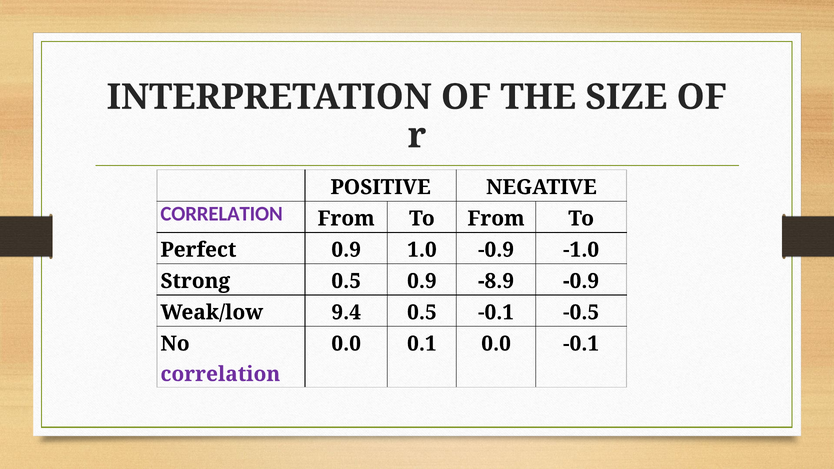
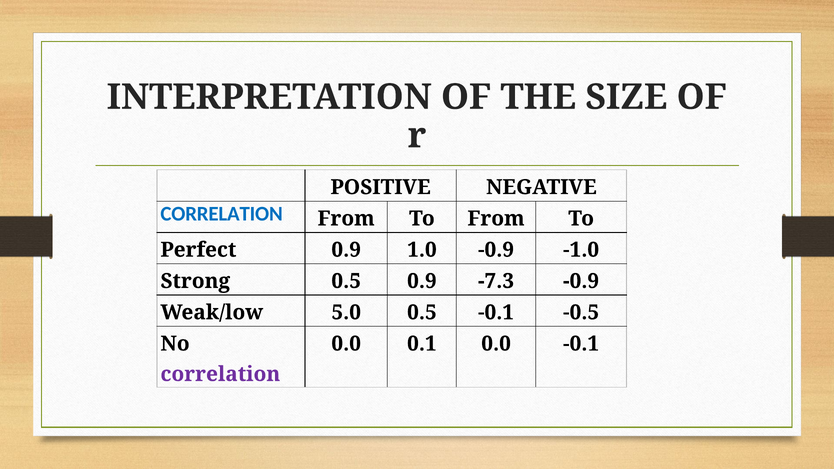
CORRELATION at (222, 214) colour: purple -> blue
-8.9: -8.9 -> -7.3
9.4: 9.4 -> 5.0
